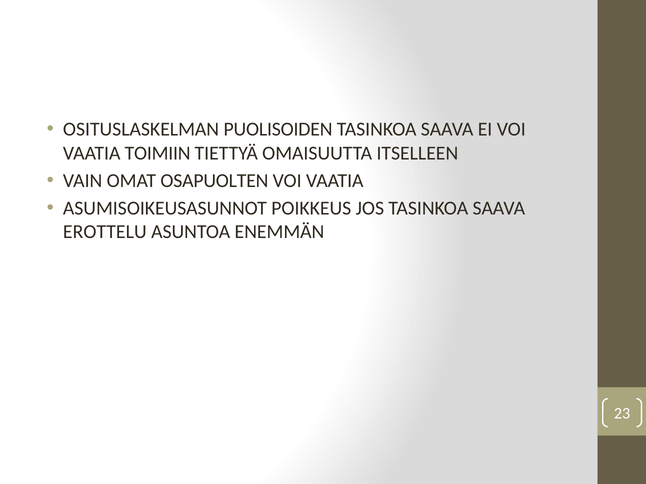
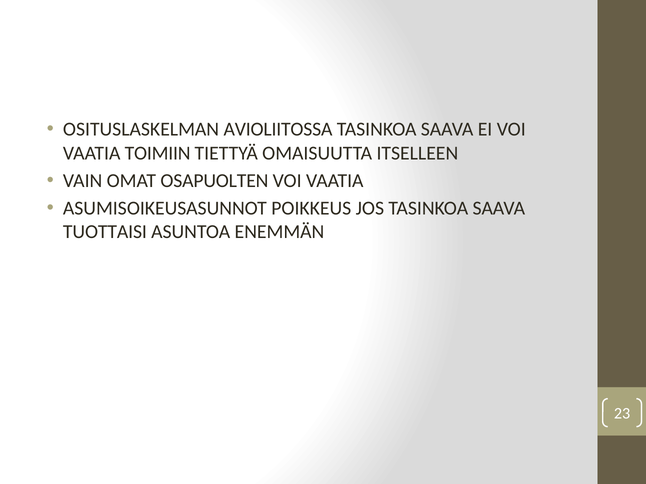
PUOLISOIDEN: PUOLISOIDEN -> AVIOLIITOSSA
EROTTELU: EROTTELU -> TUOTTAISI
